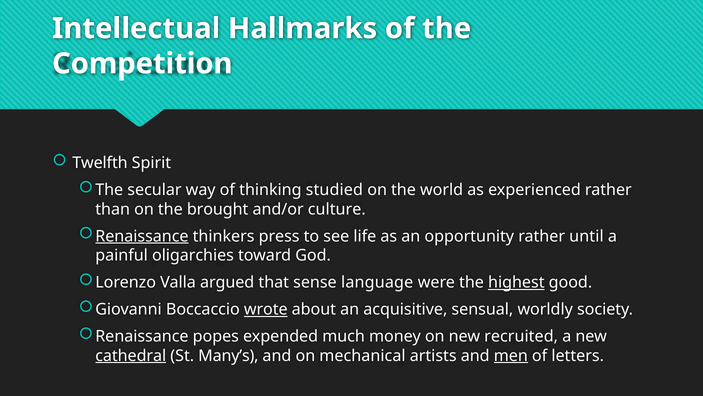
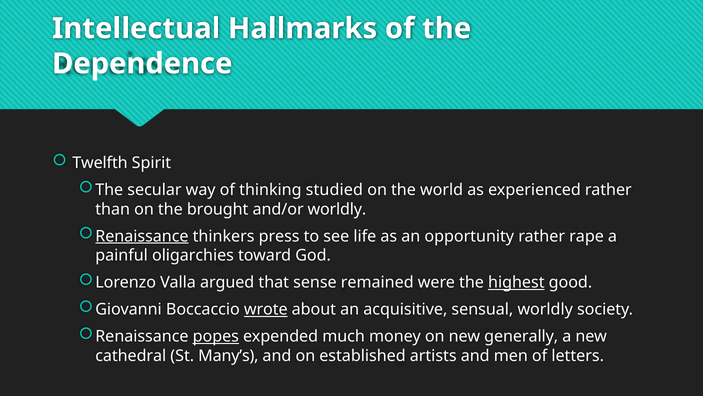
Competition: Competition -> Dependence
and/or culture: culture -> worldly
until: until -> rape
language: language -> remained
popes underline: none -> present
recruited: recruited -> generally
cathedral underline: present -> none
mechanical: mechanical -> established
men underline: present -> none
